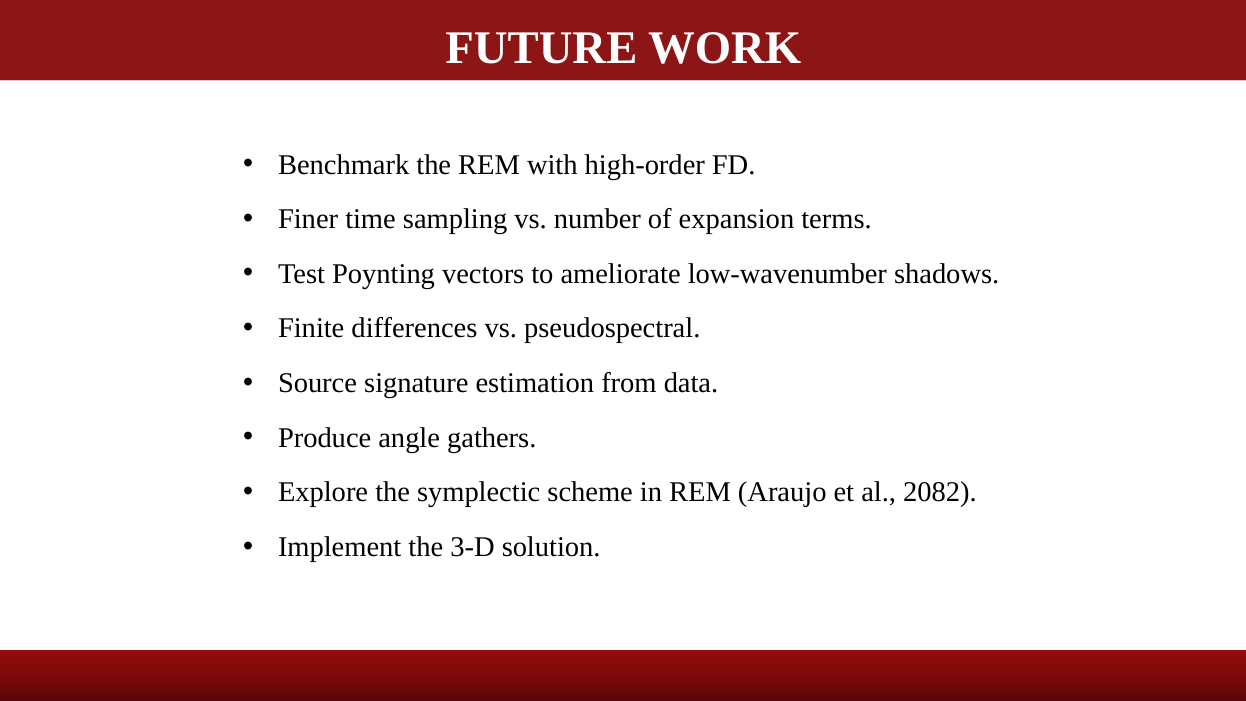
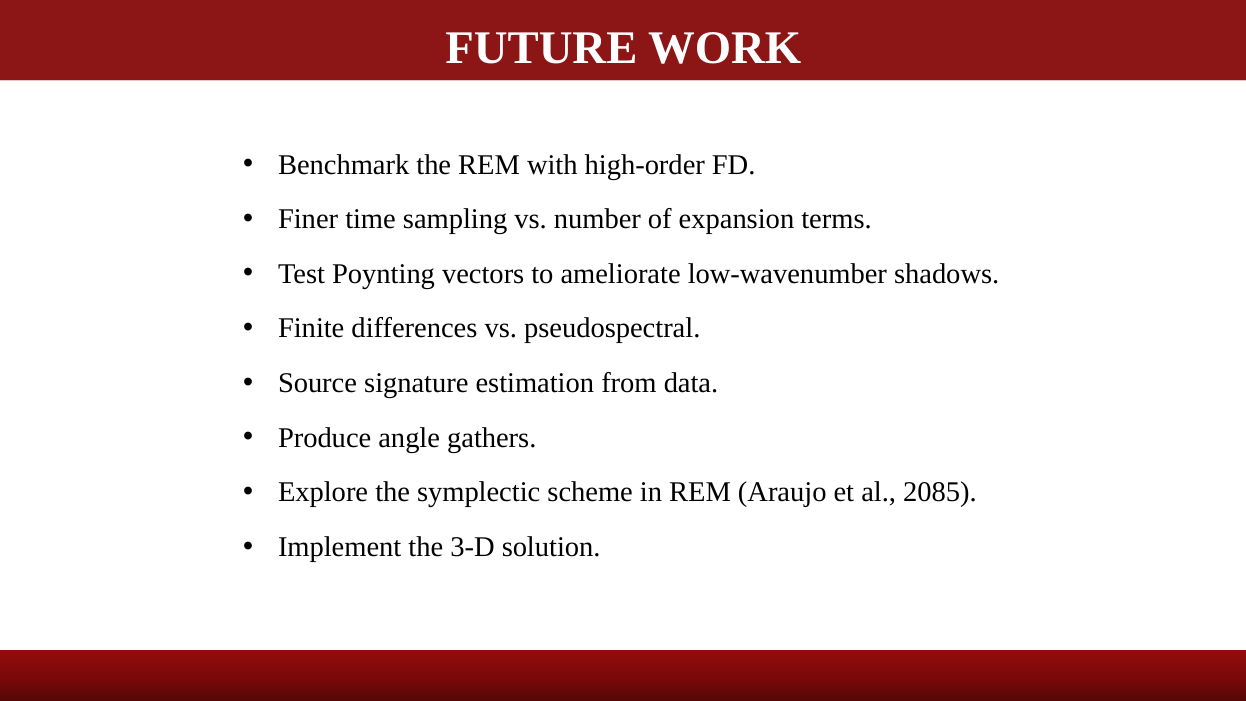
2082: 2082 -> 2085
